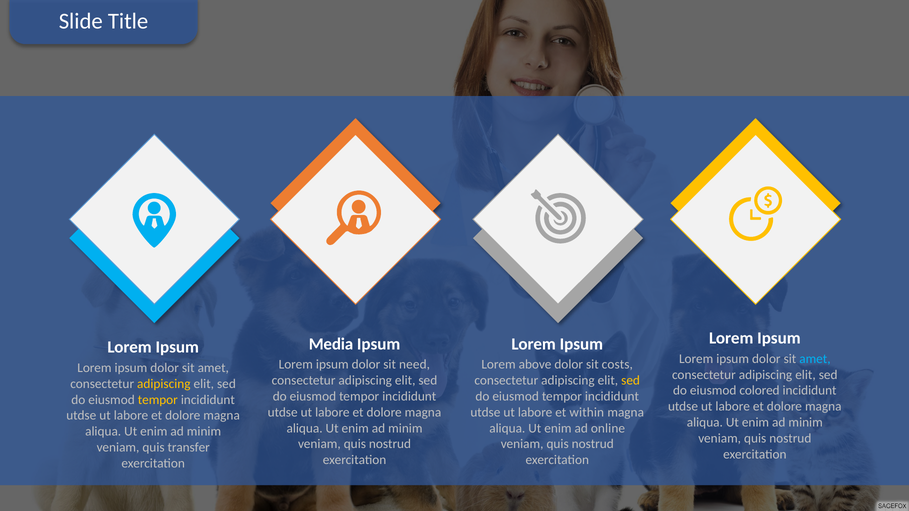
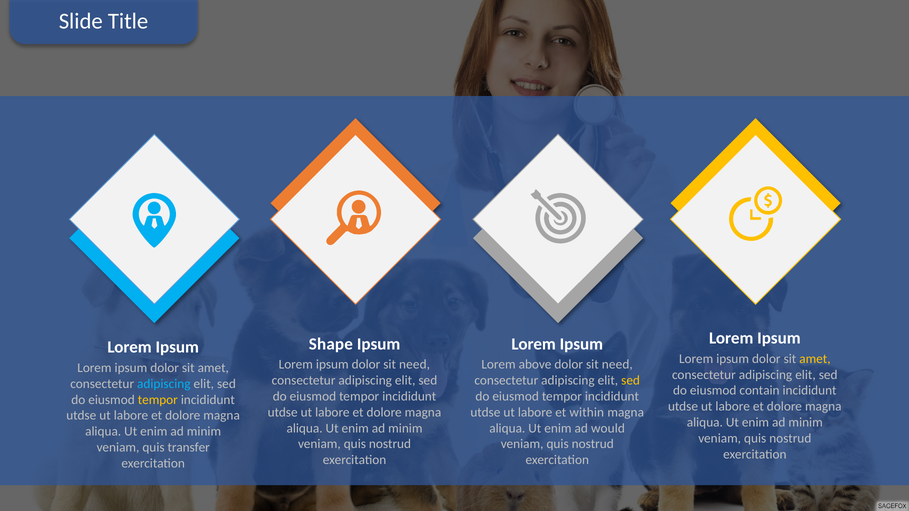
Media: Media -> Shape
amet at (815, 359) colour: light blue -> yellow
costs at (617, 365): costs -> need
adipiscing at (164, 384) colour: yellow -> light blue
colored: colored -> contain
online: online -> would
